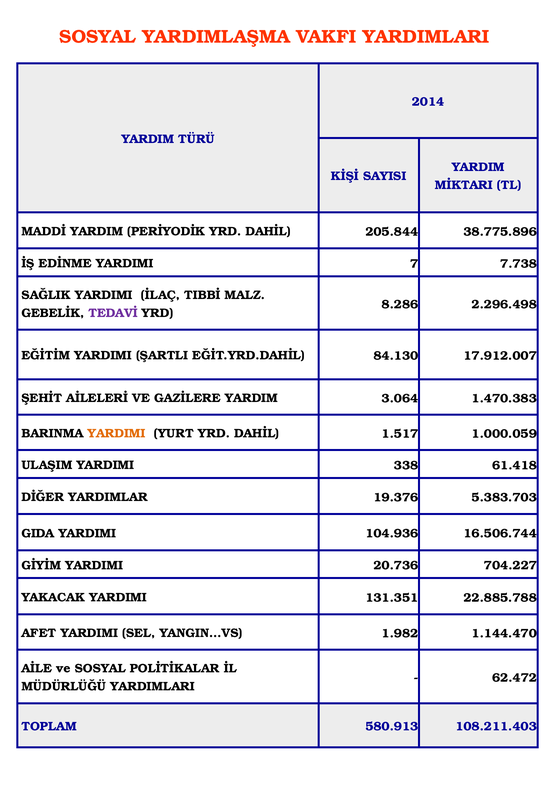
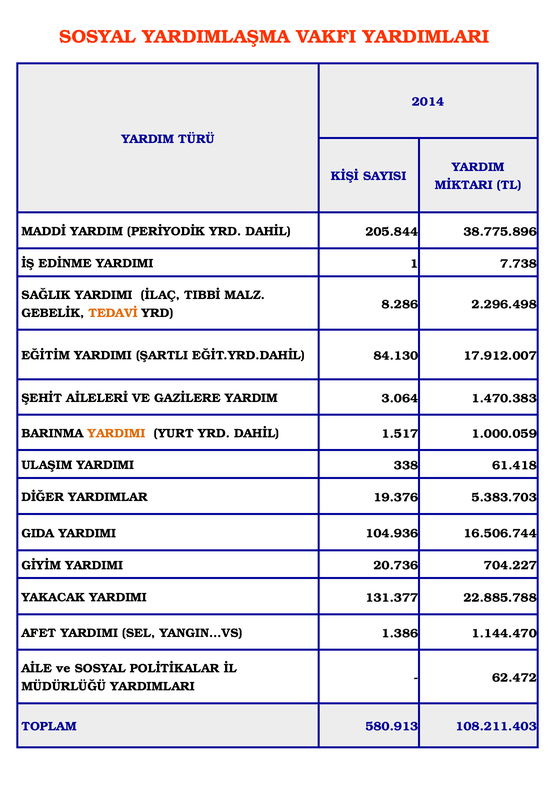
7: 7 -> 1
TEDAVİ colour: purple -> orange
131.351: 131.351 -> 131.377
1.982: 1.982 -> 1.386
